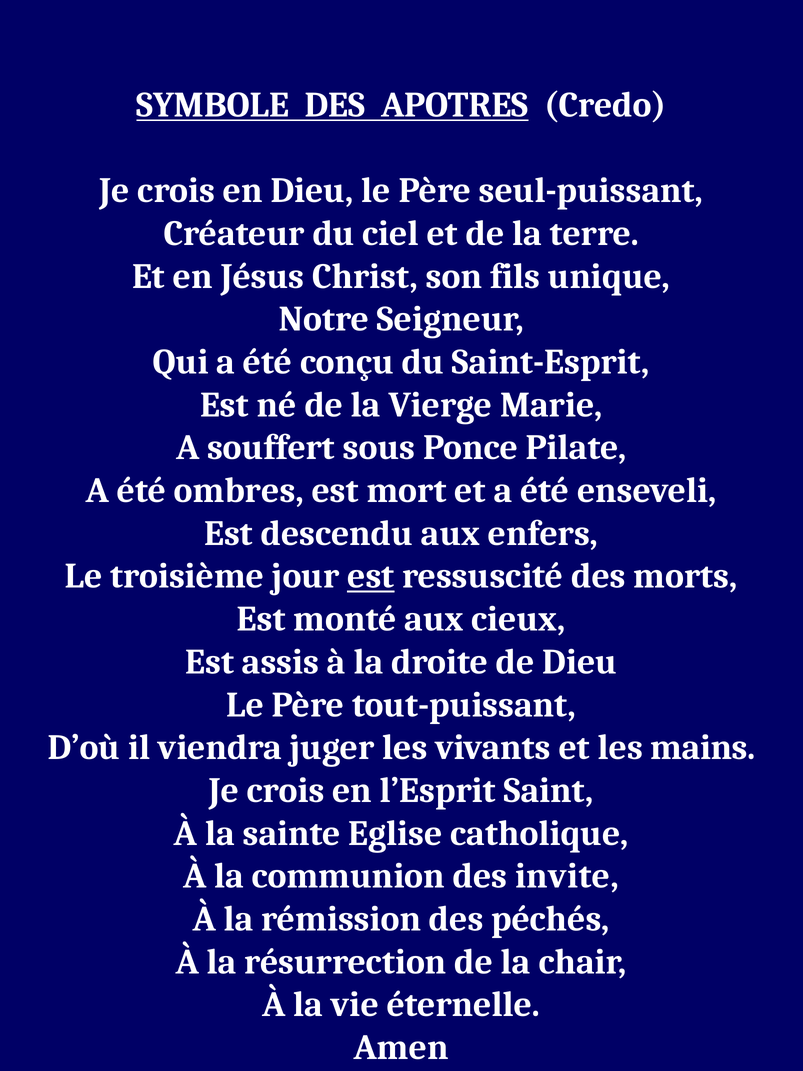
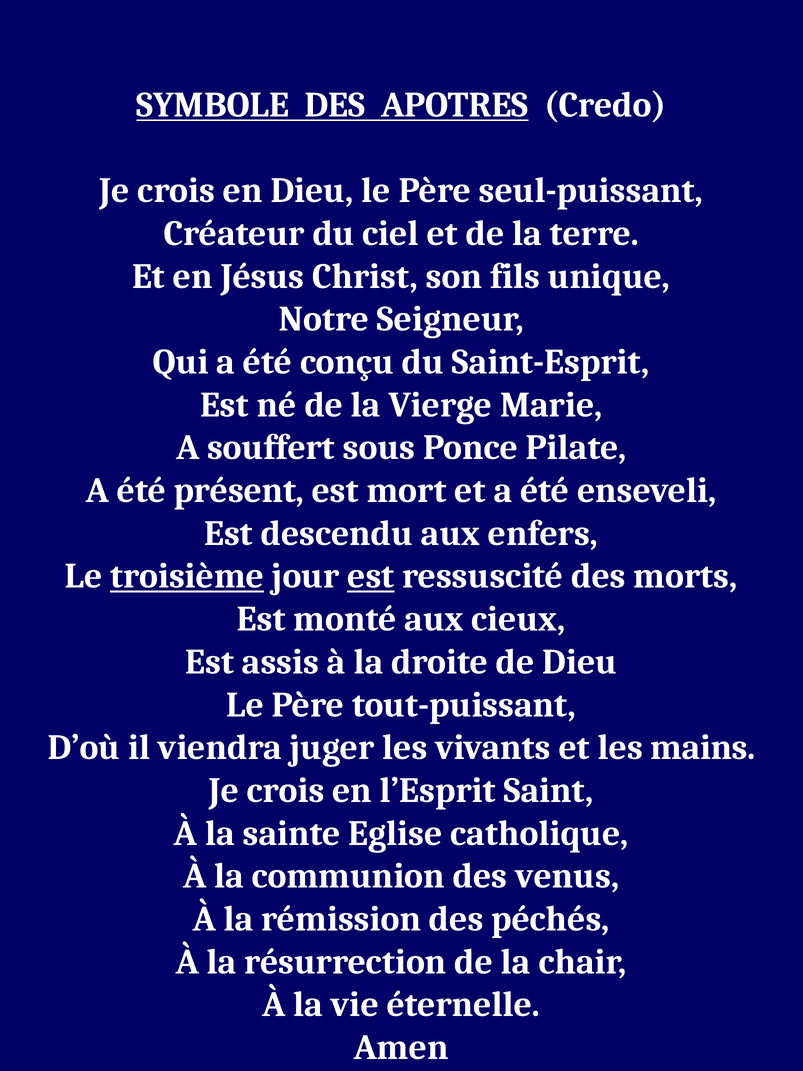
ombres: ombres -> présent
troisième underline: none -> present
invite: invite -> venus
